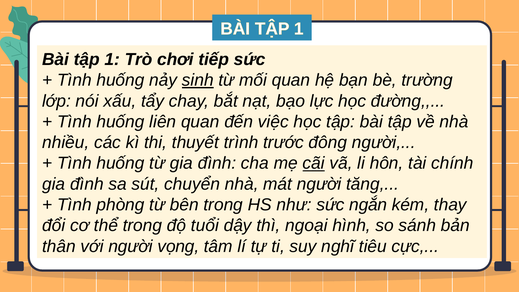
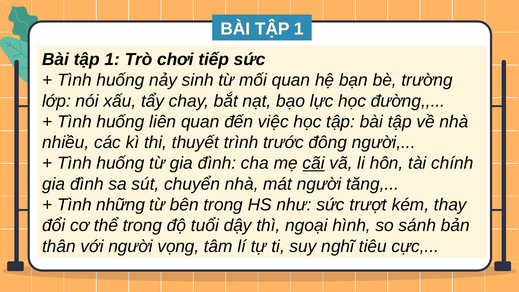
sinh underline: present -> none
phòng: phòng -> những
ngắn: ngắn -> trượt
